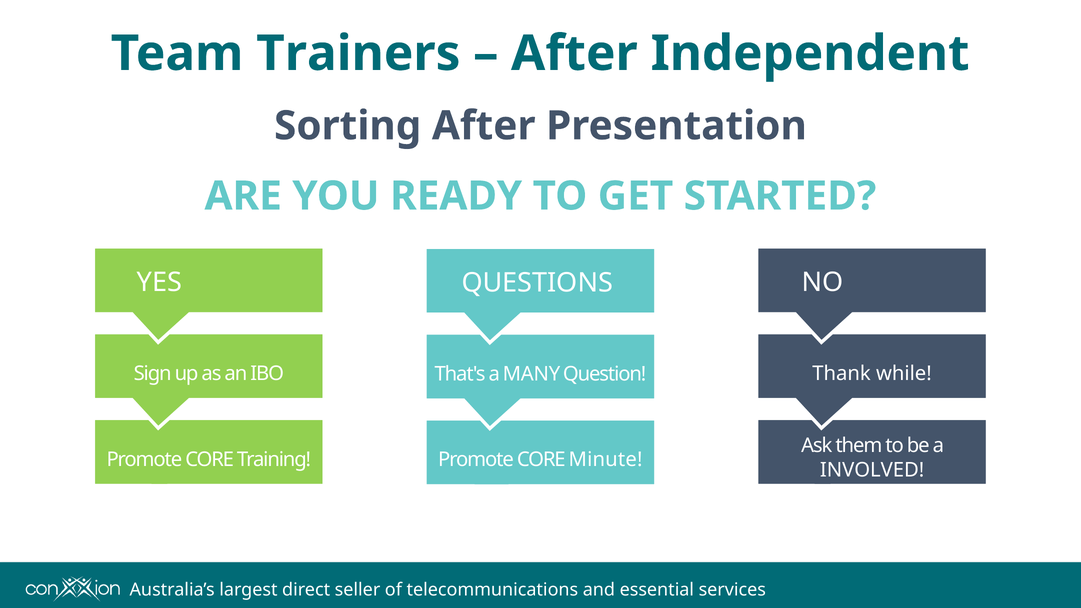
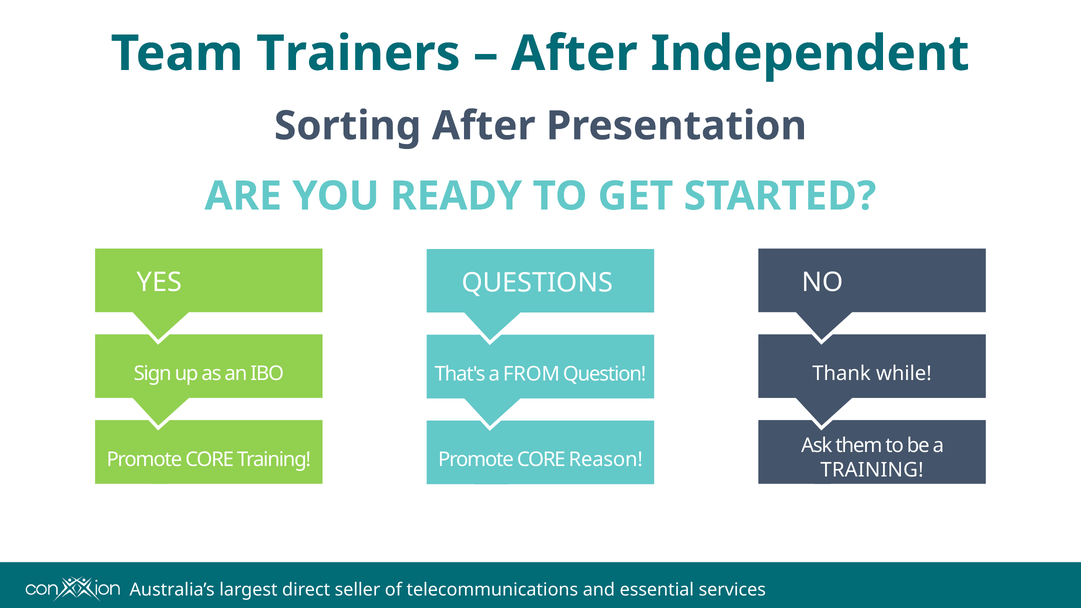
MANY: MANY -> FROM
Minute: Minute -> Reason
INVOLVED at (872, 470): INVOLVED -> TRAINING
